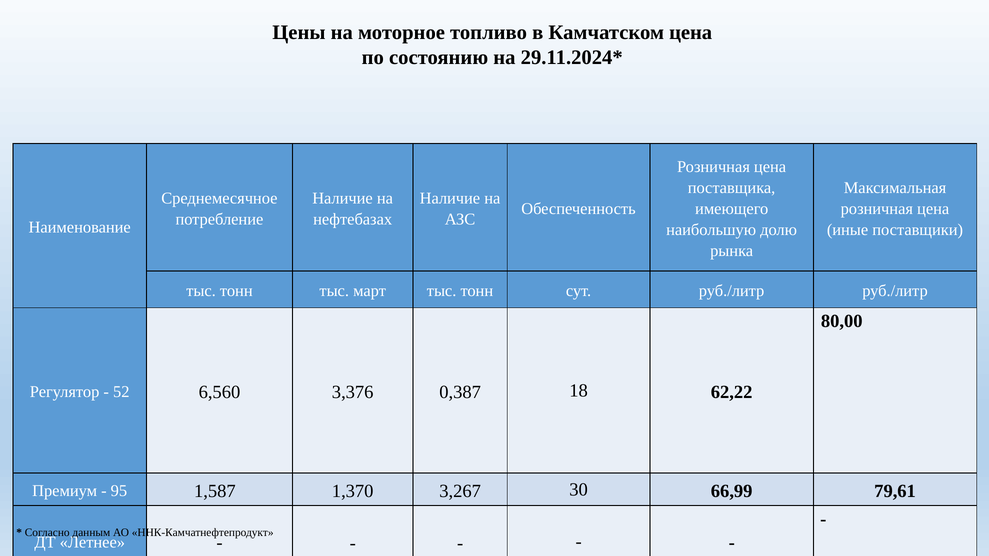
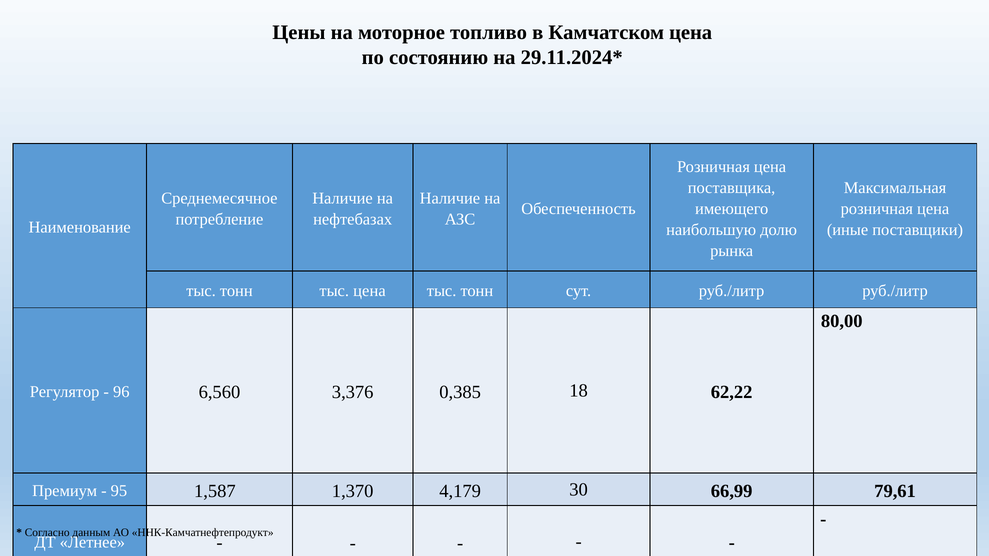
тыс март: март -> цена
52: 52 -> 96
0,387: 0,387 -> 0,385
3,267: 3,267 -> 4,179
